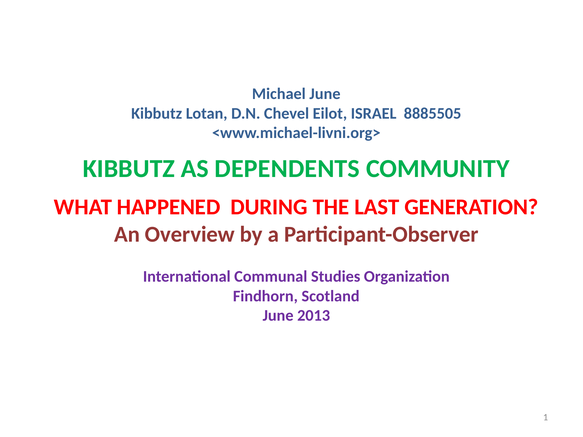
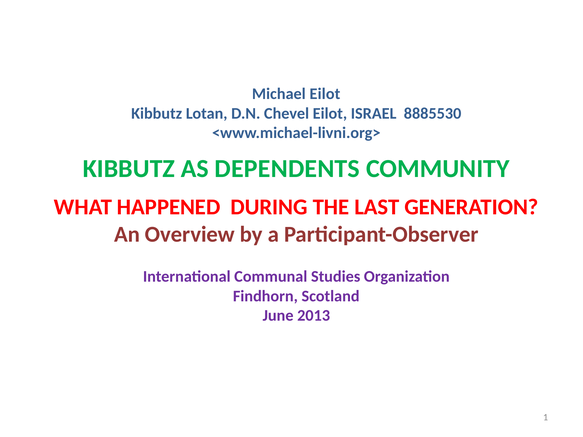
Michael June: June -> Eilot
8885505: 8885505 -> 8885530
